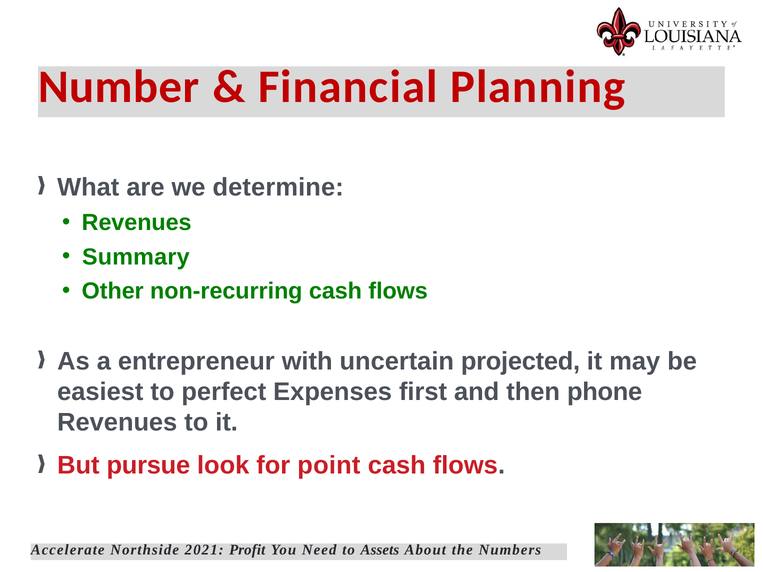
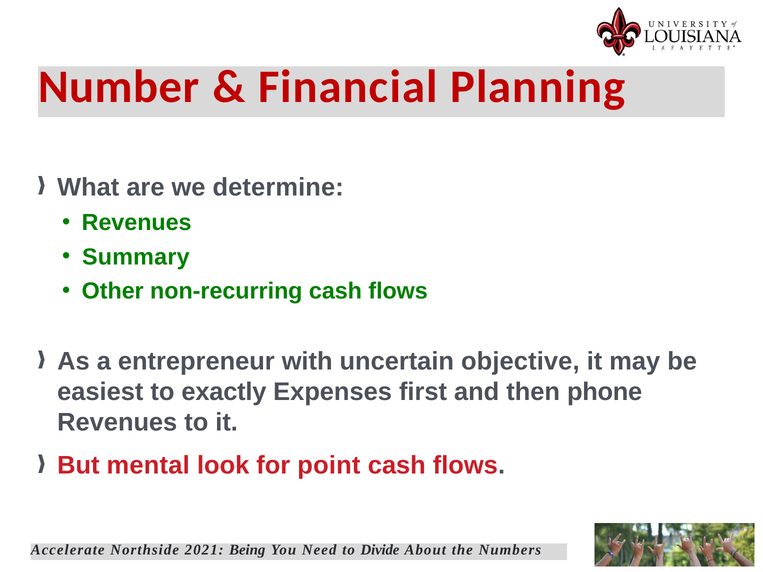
projected: projected -> objective
perfect: perfect -> exactly
pursue: pursue -> mental
Profit: Profit -> Being
Assets: Assets -> Divide
